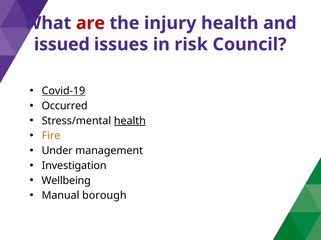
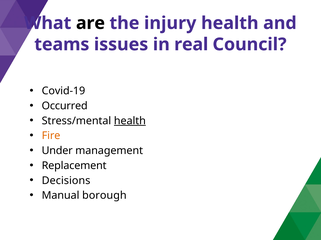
are colour: red -> black
issued: issued -> teams
risk: risk -> real
Covid-19 underline: present -> none
Investigation: Investigation -> Replacement
Wellbeing: Wellbeing -> Decisions
